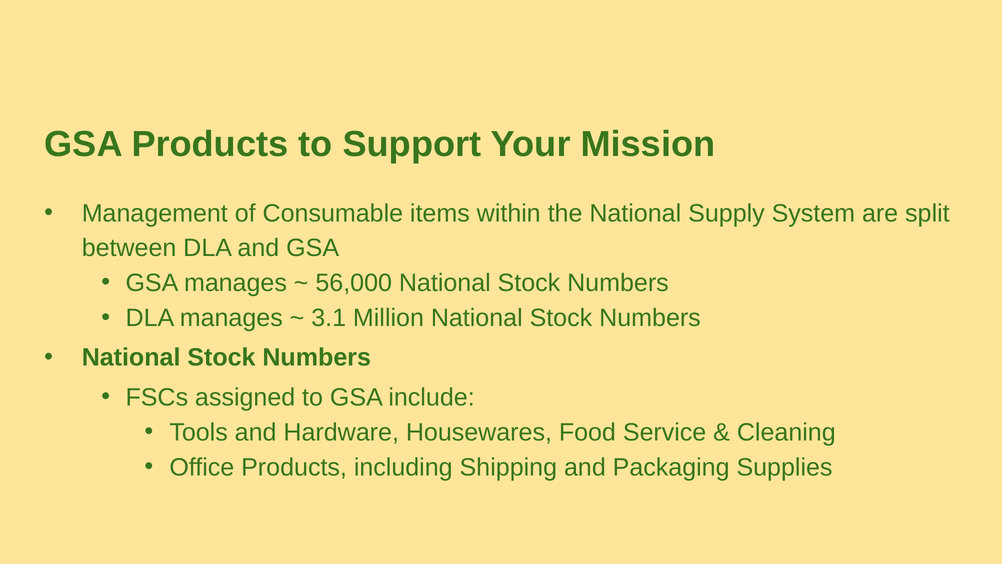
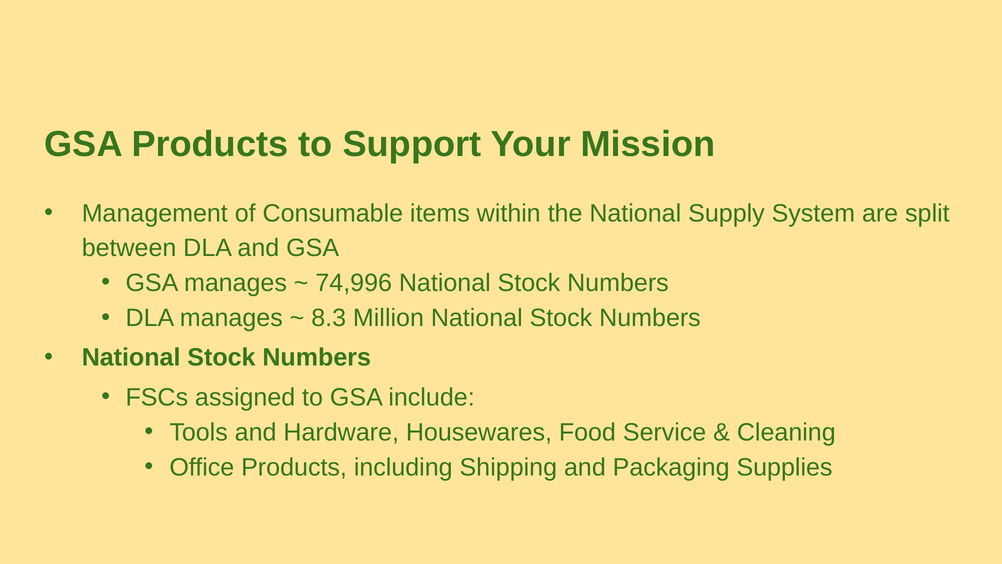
56,000: 56,000 -> 74,996
3.1: 3.1 -> 8.3
